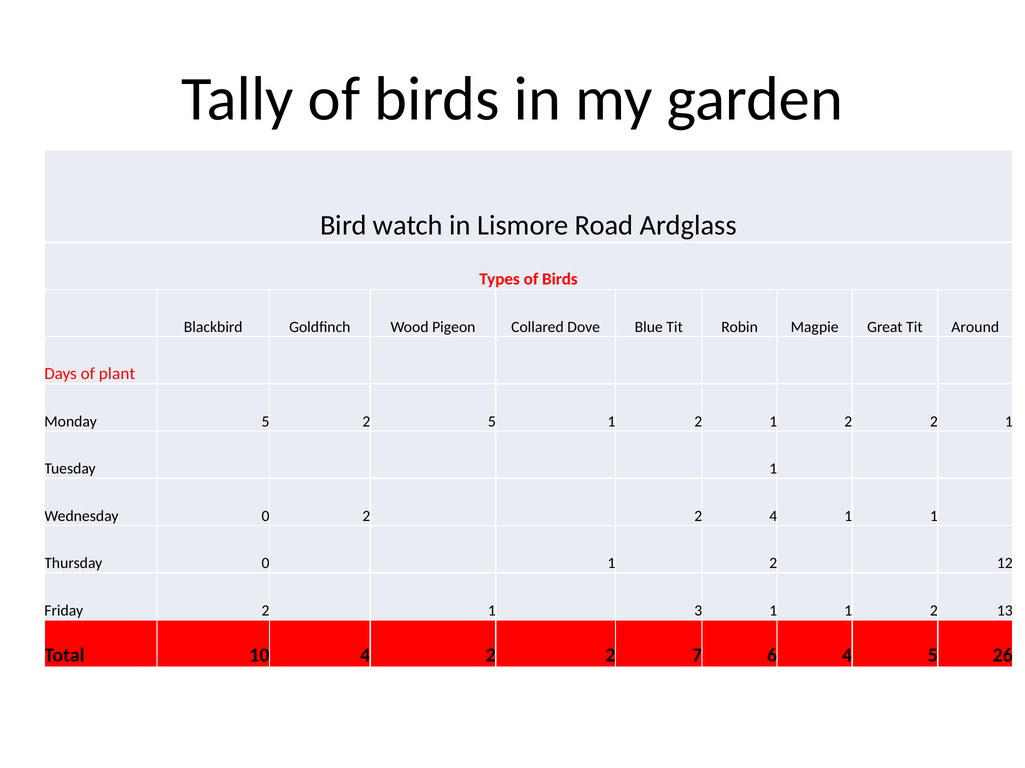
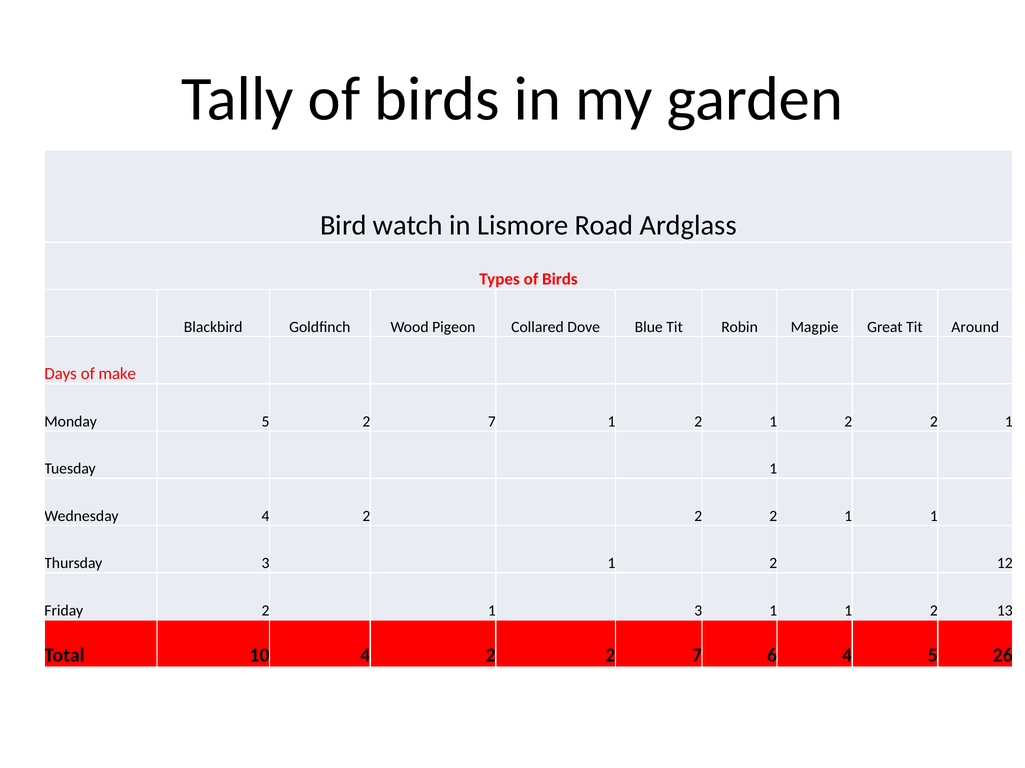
plant: plant -> make
5 2 5: 5 -> 7
Wednesday 0: 0 -> 4
2 2 4: 4 -> 2
Thursday 0: 0 -> 3
